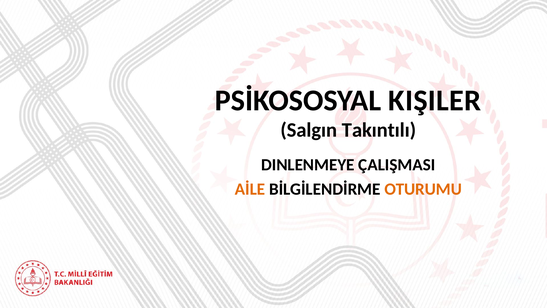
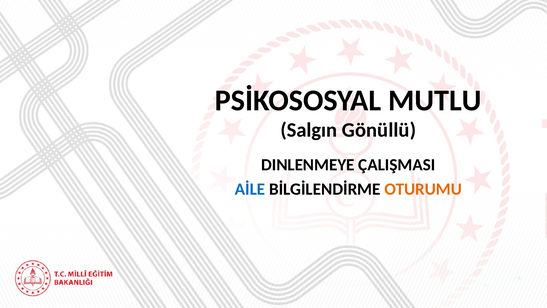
KIŞILER: KIŞILER -> MUTLU
Takıntılı: Takıntılı -> Gönüllü
AİLE colour: orange -> blue
